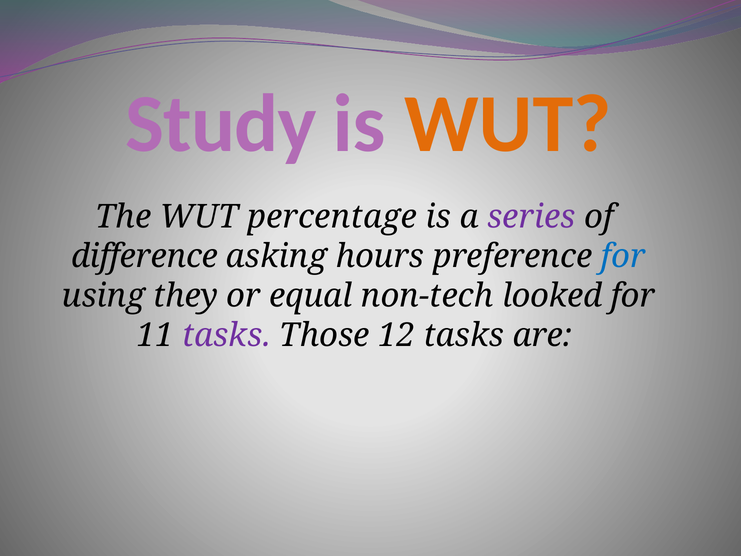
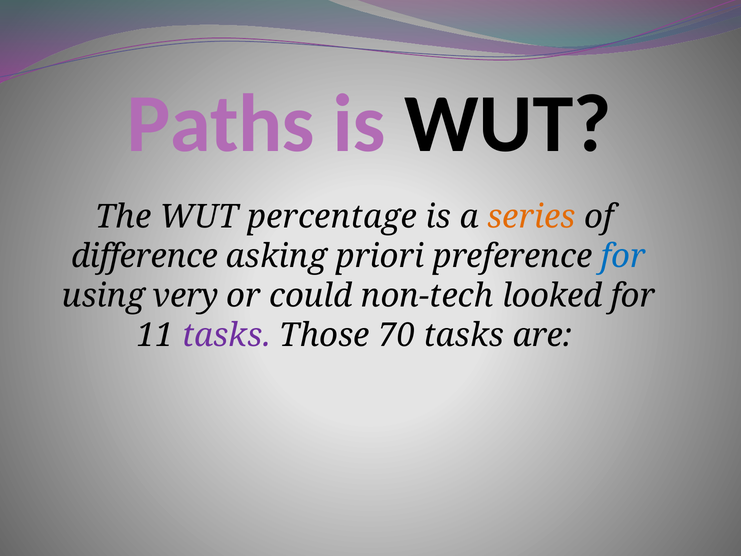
Study: Study -> Paths
WUT at (508, 124) colour: orange -> black
series colour: purple -> orange
hours: hours -> priori
they: they -> very
equal: equal -> could
12: 12 -> 70
